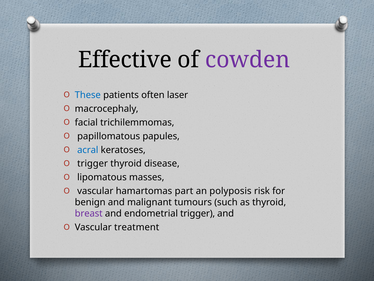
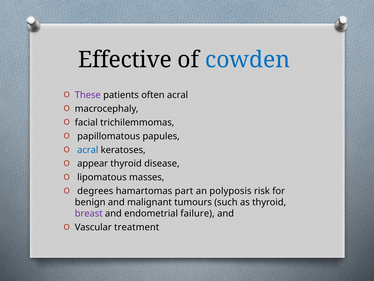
cowden colour: purple -> blue
These colour: blue -> purple
often laser: laser -> acral
trigger at (93, 163): trigger -> appear
vascular at (95, 191): vascular -> degrees
endometrial trigger: trigger -> failure
